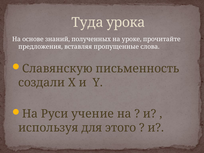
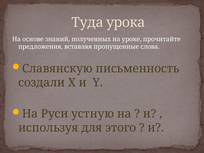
учение: учение -> устную
